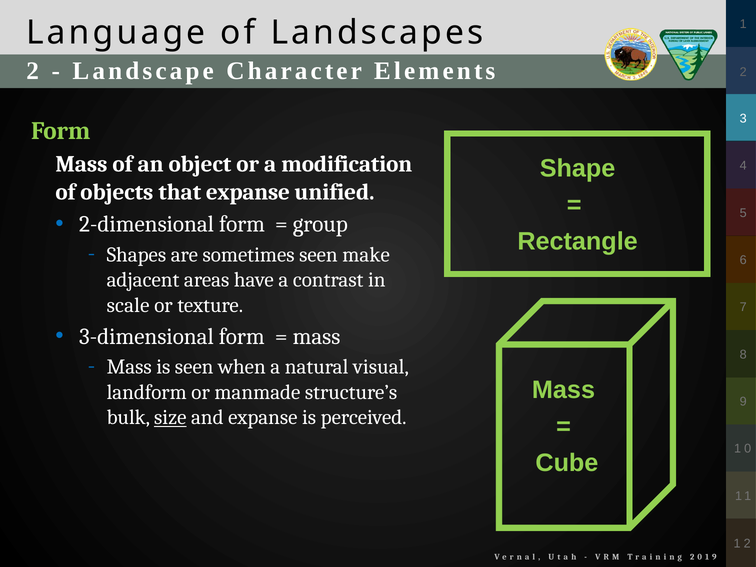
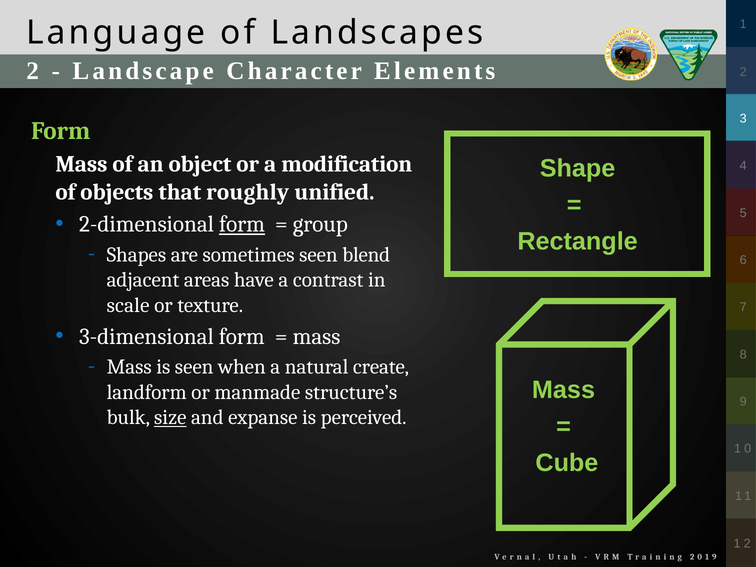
that expanse: expanse -> roughly
form at (242, 224) underline: none -> present
make: make -> blend
visual: visual -> create
